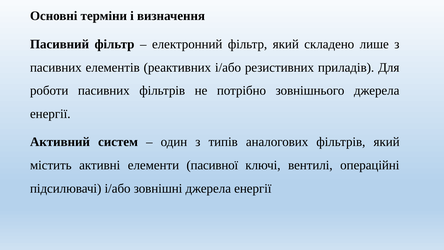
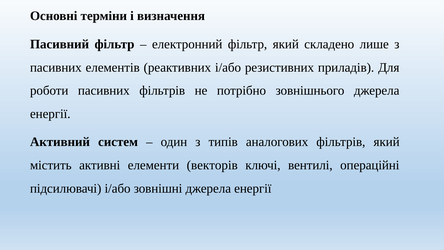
пасивної: пасивної -> векторів
